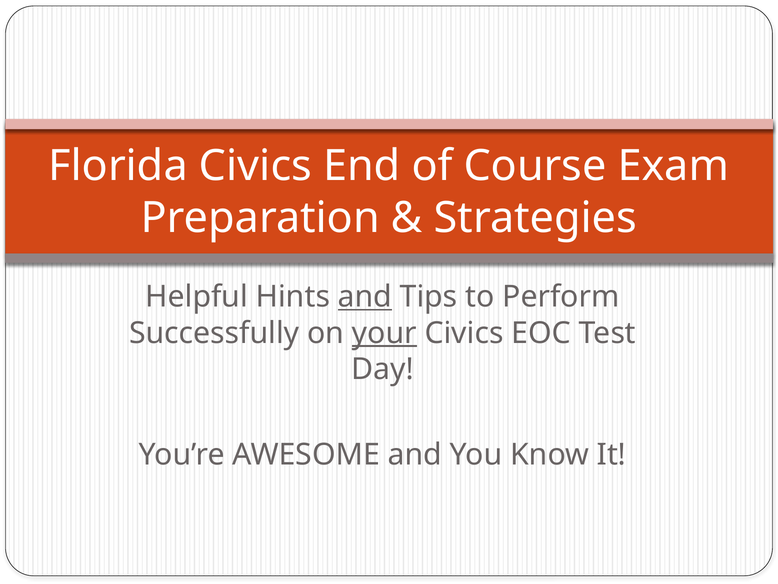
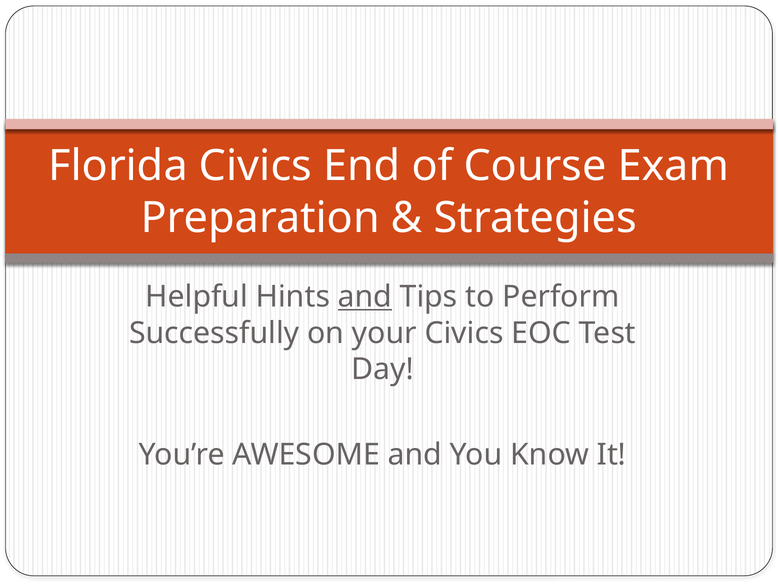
your underline: present -> none
